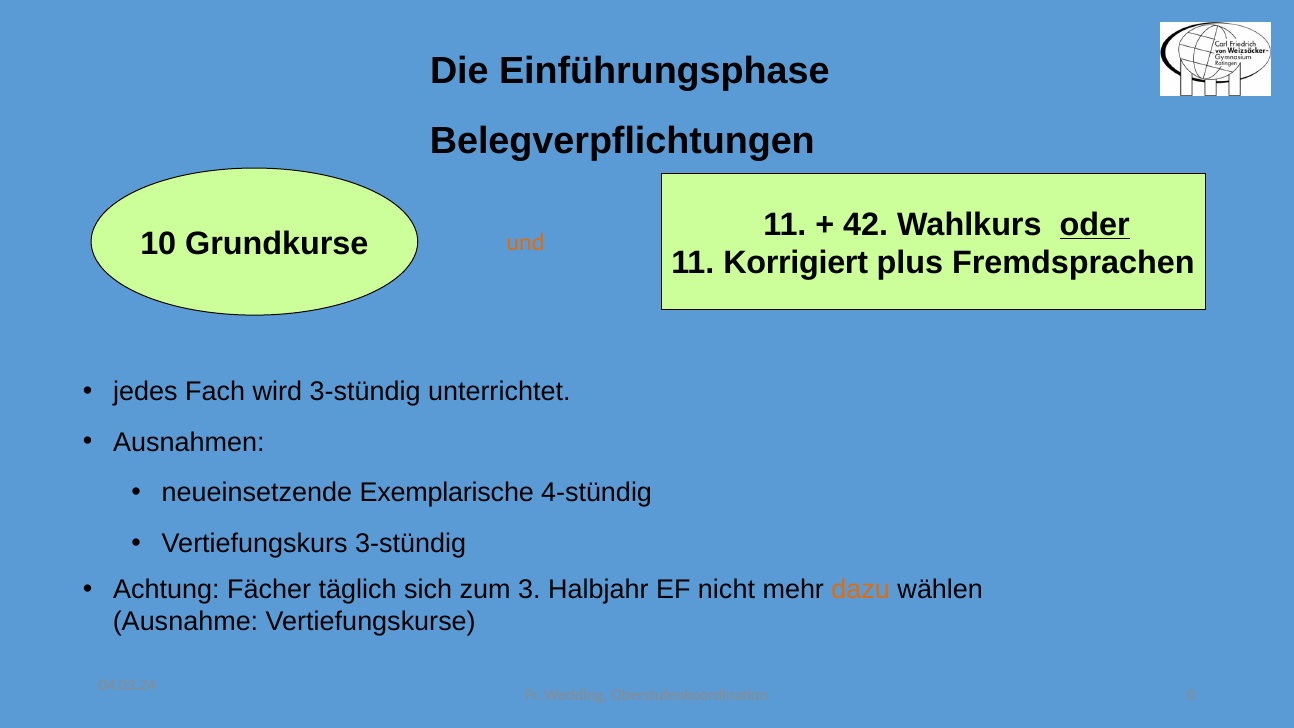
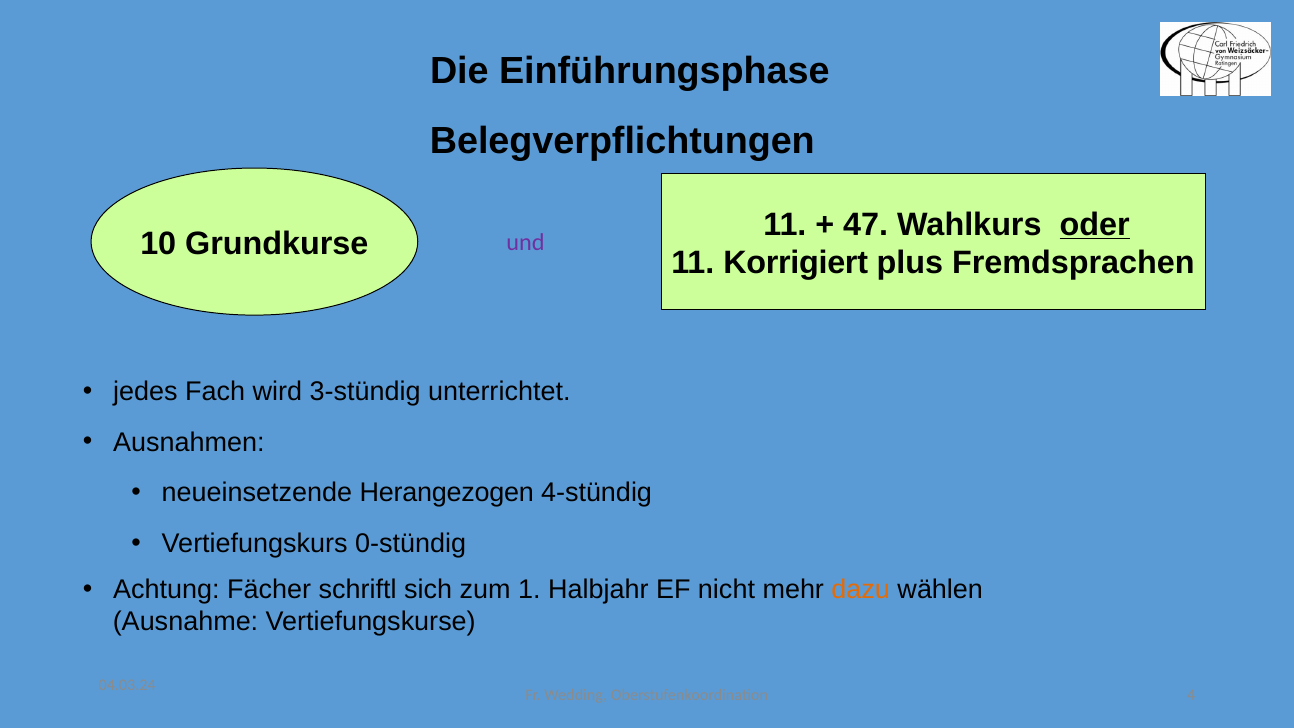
42: 42 -> 47
und colour: orange -> purple
Exemplarische: Exemplarische -> Herangezogen
Vertiefungskurs 3-stündig: 3-stündig -> 0-stündig
täglich: täglich -> schriftl
3: 3 -> 1
0: 0 -> 4
